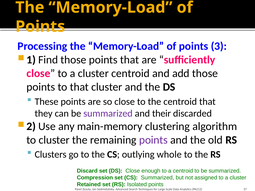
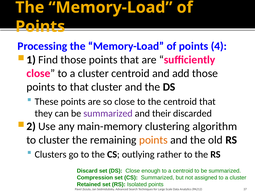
3: 3 -> 4
points at (153, 140) colour: purple -> orange
whole: whole -> rather
